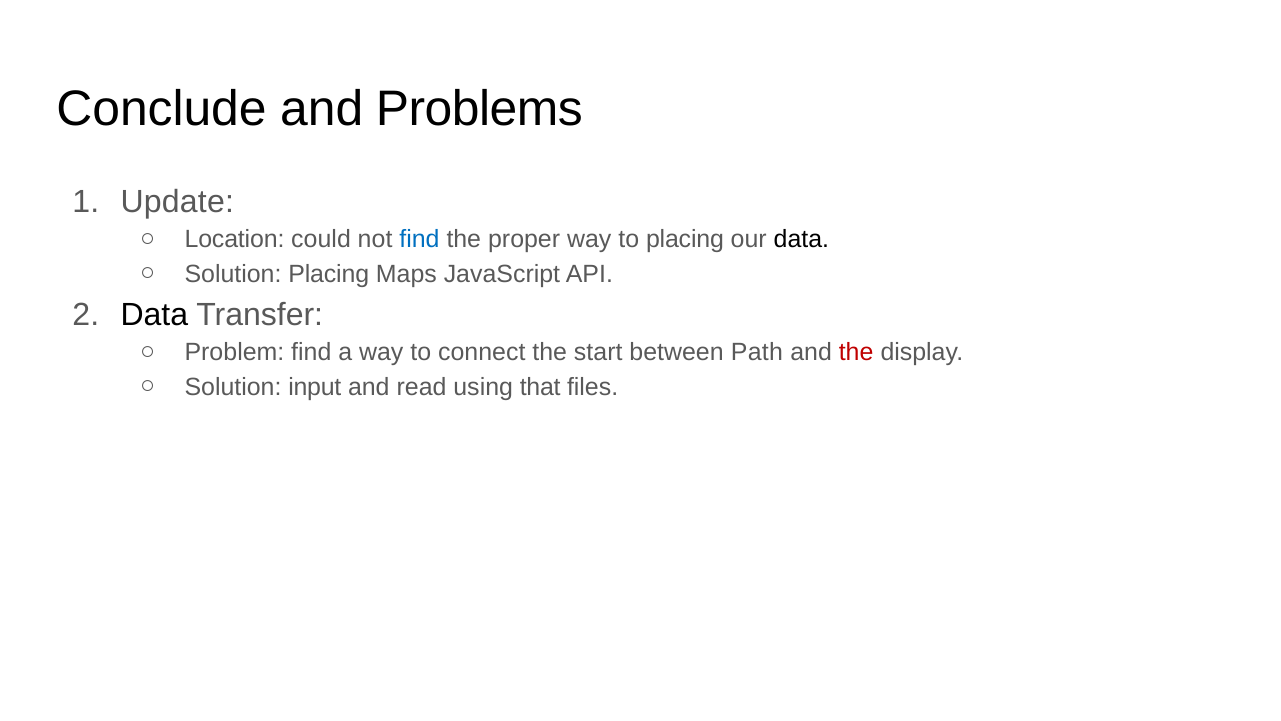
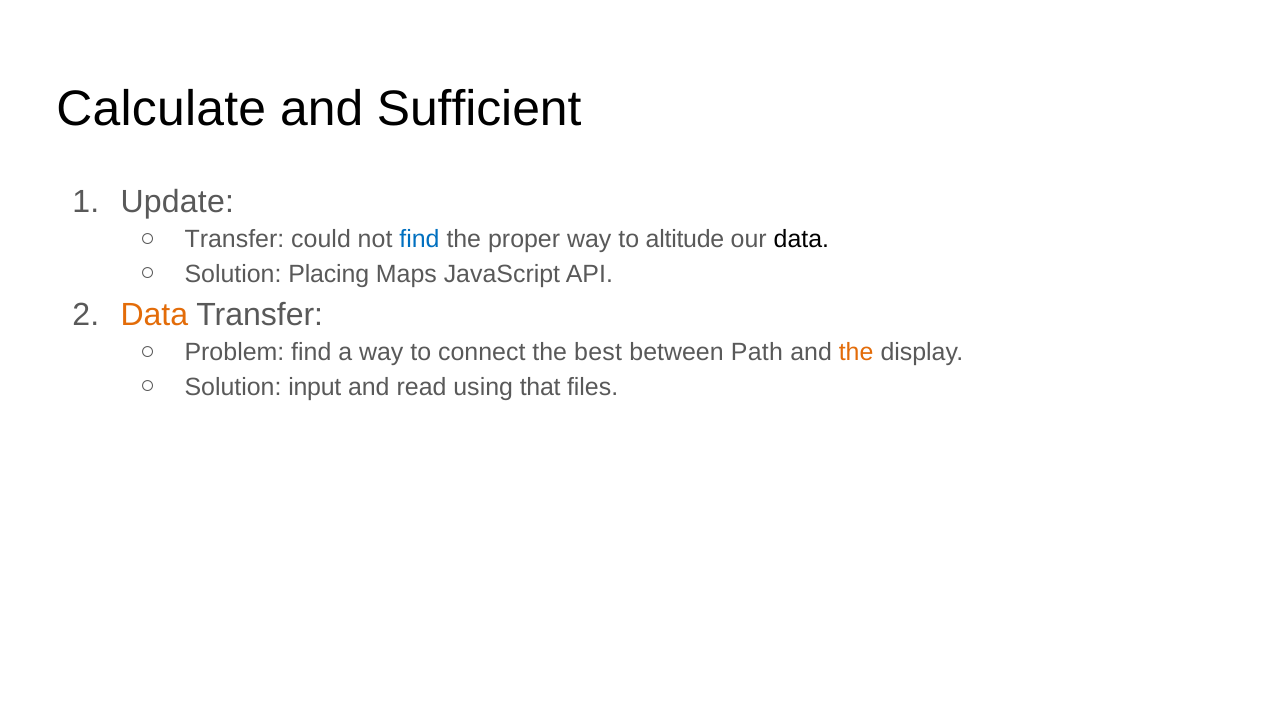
Conclude: Conclude -> Calculate
Problems: Problems -> Sufficient
Location at (235, 240): Location -> Transfer
to placing: placing -> altitude
Data at (154, 314) colour: black -> orange
start: start -> best
the at (856, 352) colour: red -> orange
